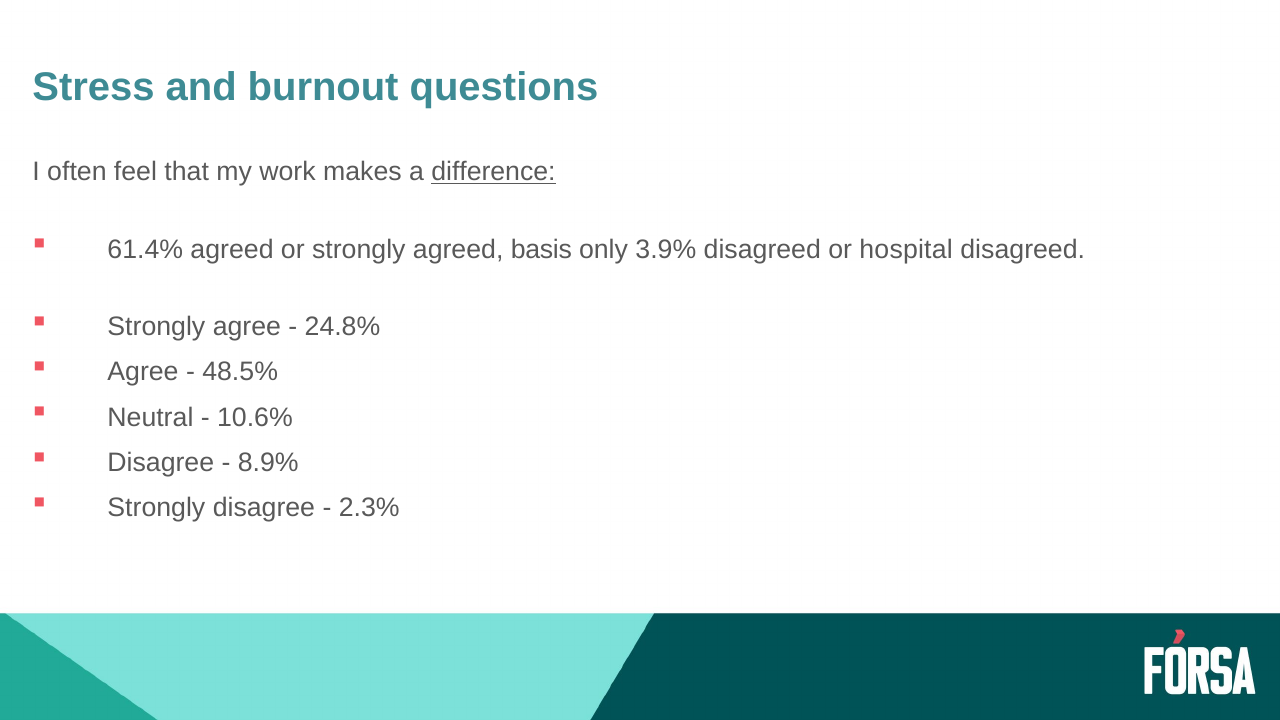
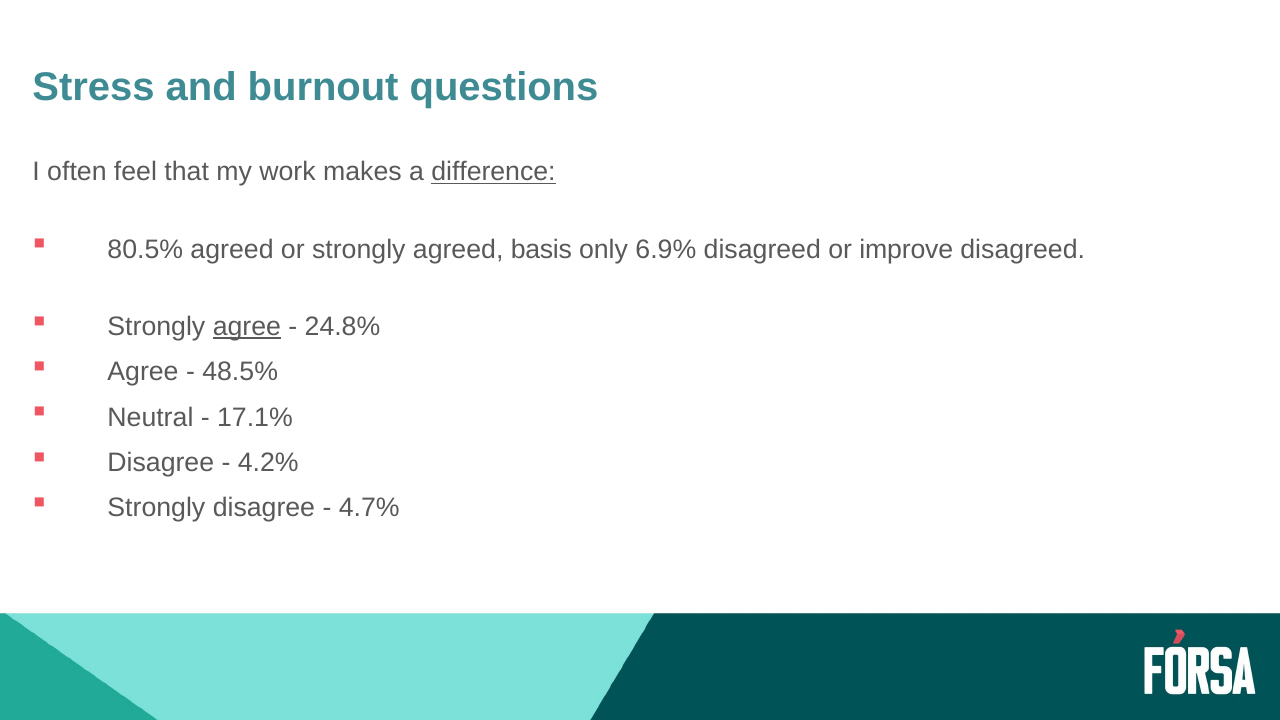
61.4%: 61.4% -> 80.5%
3.9%: 3.9% -> 6.9%
hospital: hospital -> improve
agree at (247, 327) underline: none -> present
10.6%: 10.6% -> 17.1%
8.9%: 8.9% -> 4.2%
2.3%: 2.3% -> 4.7%
